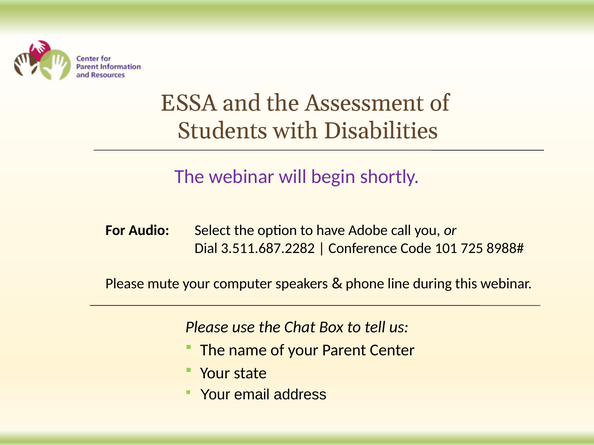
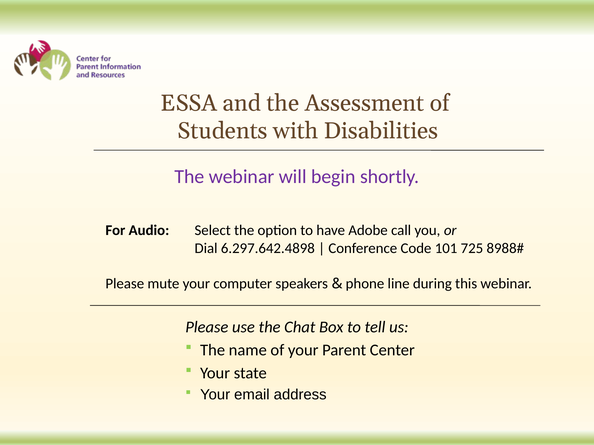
3.511.687.2282: 3.511.687.2282 -> 6.297.642.4898
